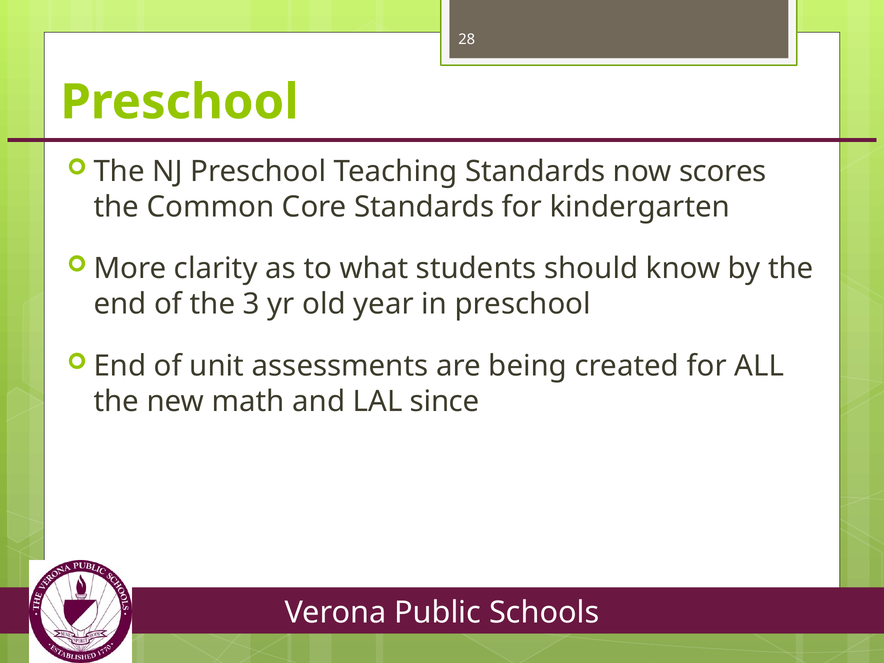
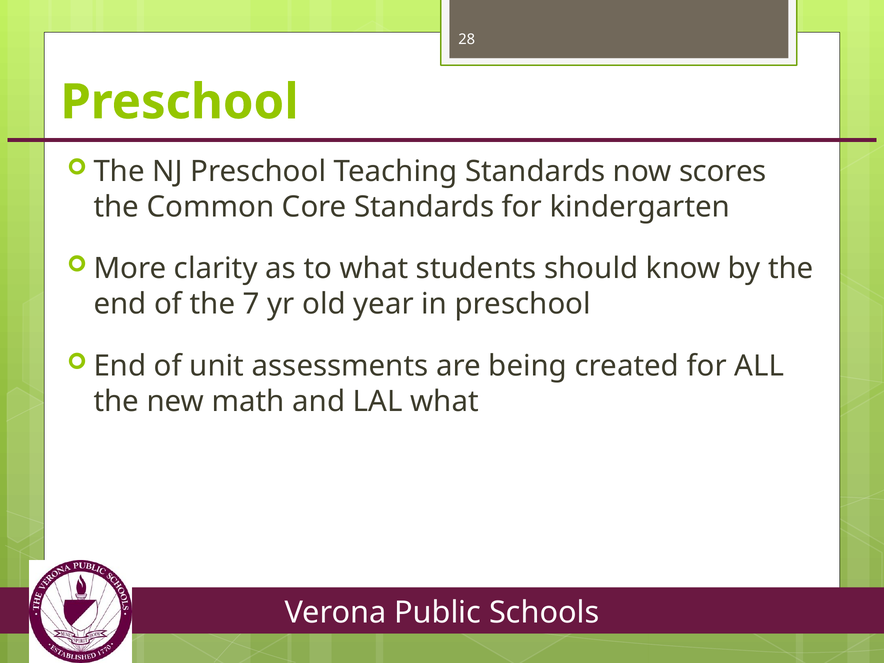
3: 3 -> 7
LAL since: since -> what
